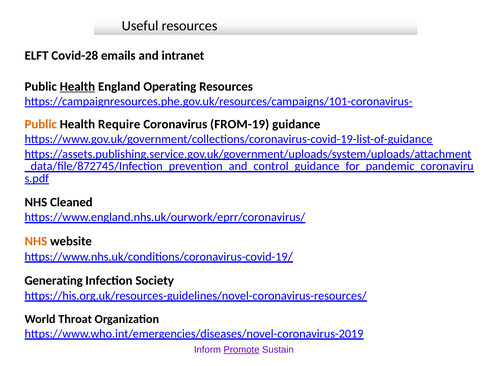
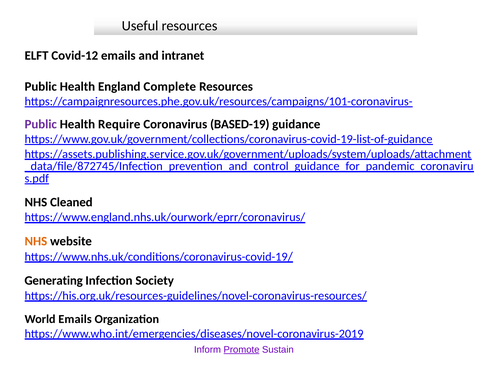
Covid-28: Covid-28 -> Covid-12
Health at (77, 87) underline: present -> none
Operating: Operating -> Complete
Public at (41, 124) colour: orange -> purple
FROM-19: FROM-19 -> BASED-19
World Throat: Throat -> Emails
